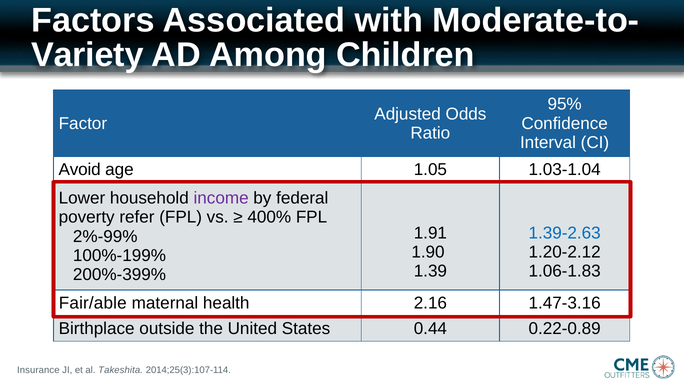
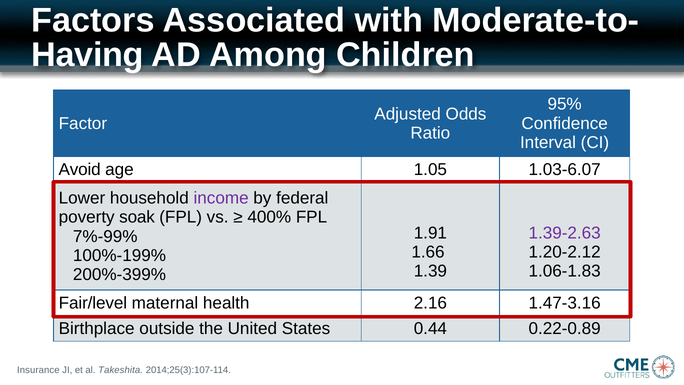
Variety: Variety -> Having
1.03-1.04: 1.03-1.04 -> 1.03-6.07
refer: refer -> soak
1.39-2.63 colour: blue -> purple
2%-99%: 2%-99% -> 7%-99%
1.90: 1.90 -> 1.66
Fair/able: Fair/able -> Fair/level
